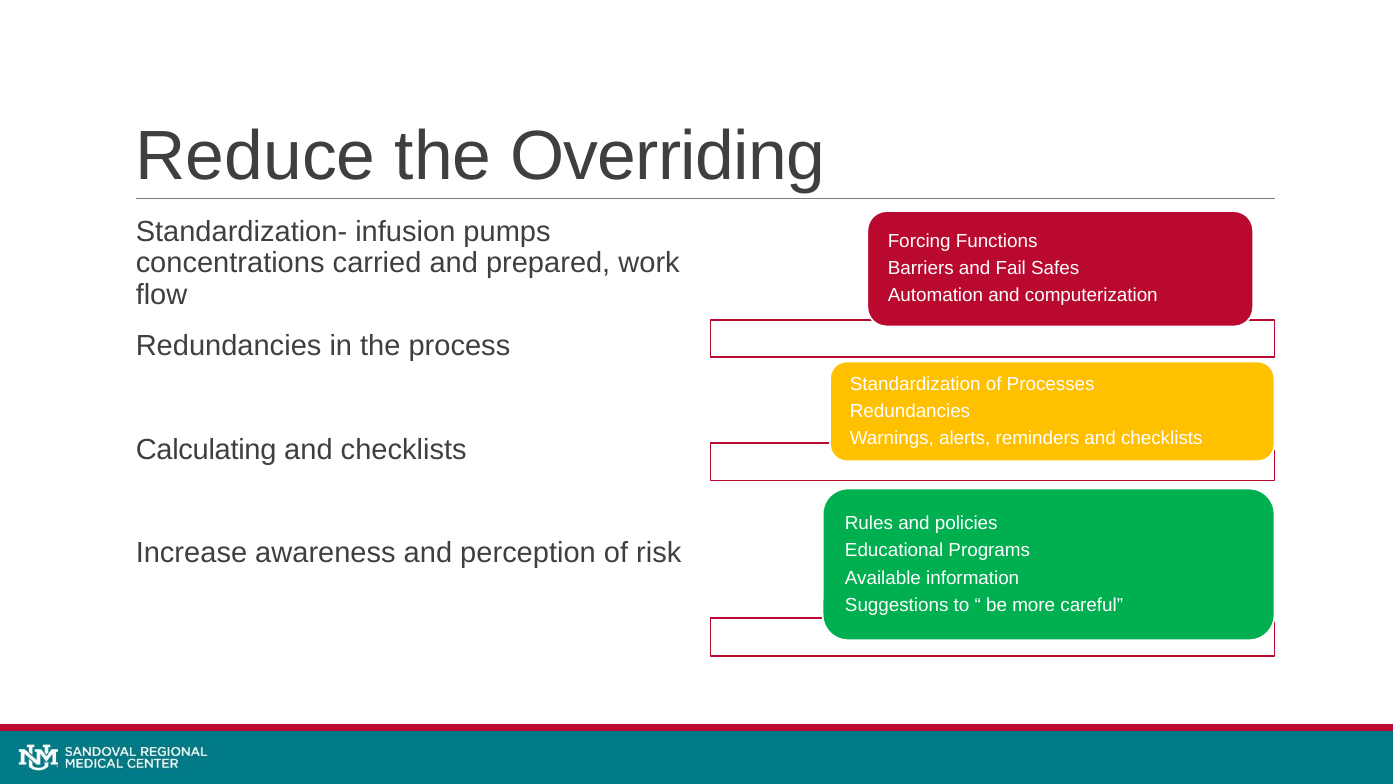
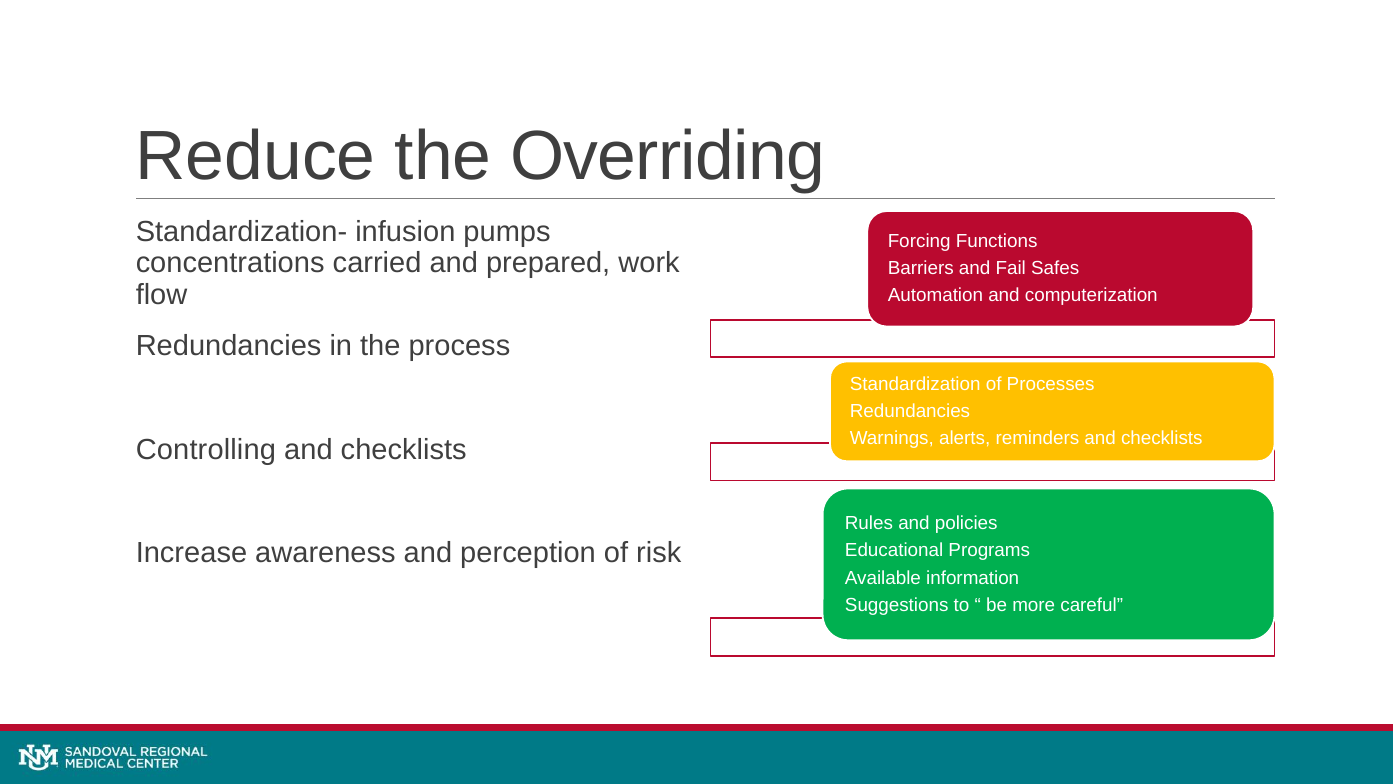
Calculating: Calculating -> Controlling
